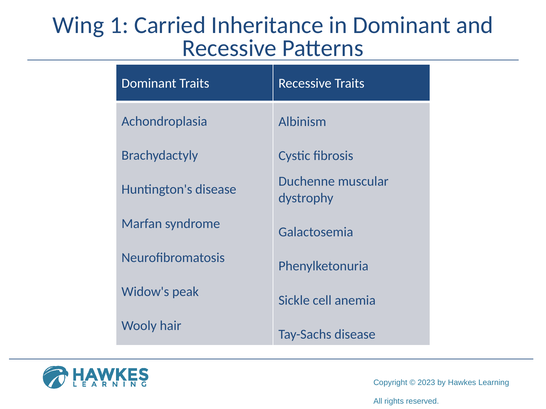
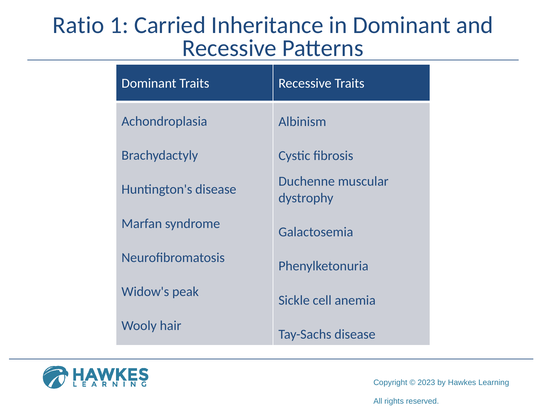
Wing: Wing -> Ratio
